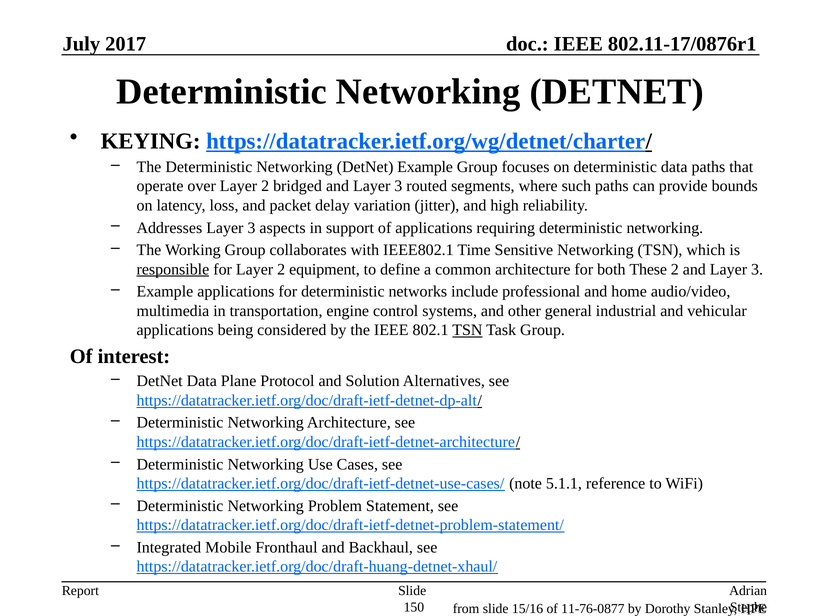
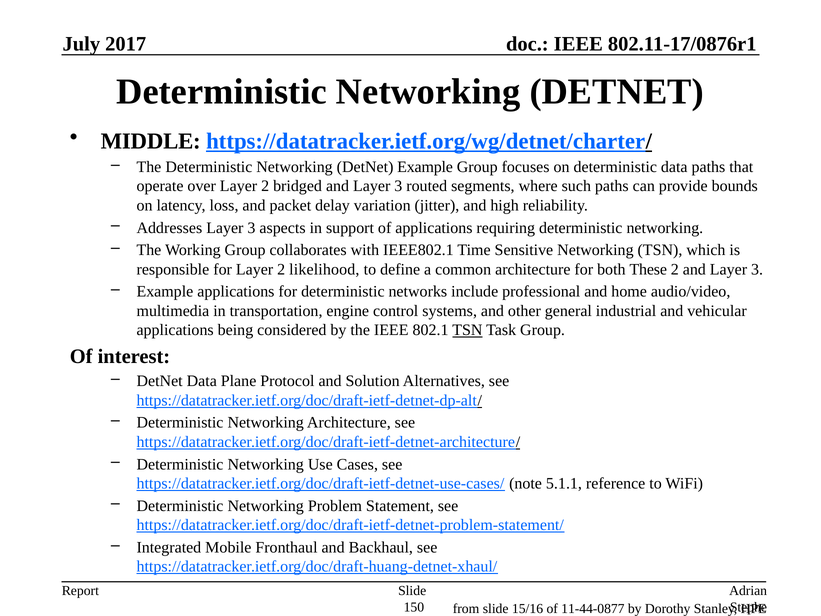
KEYING: KEYING -> MIDDLE
responsible underline: present -> none
equipment: equipment -> likelihood
11-76-0877: 11-76-0877 -> 11-44-0877
